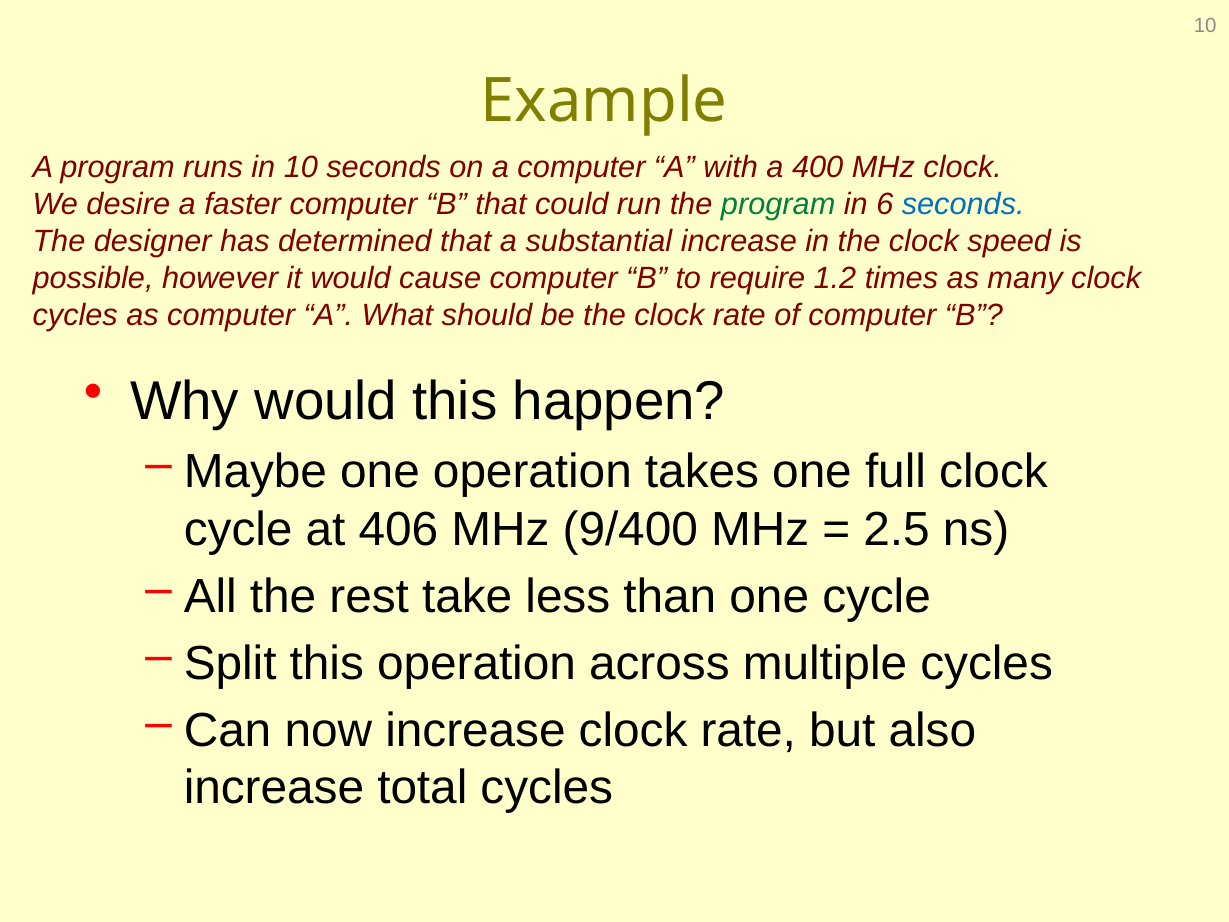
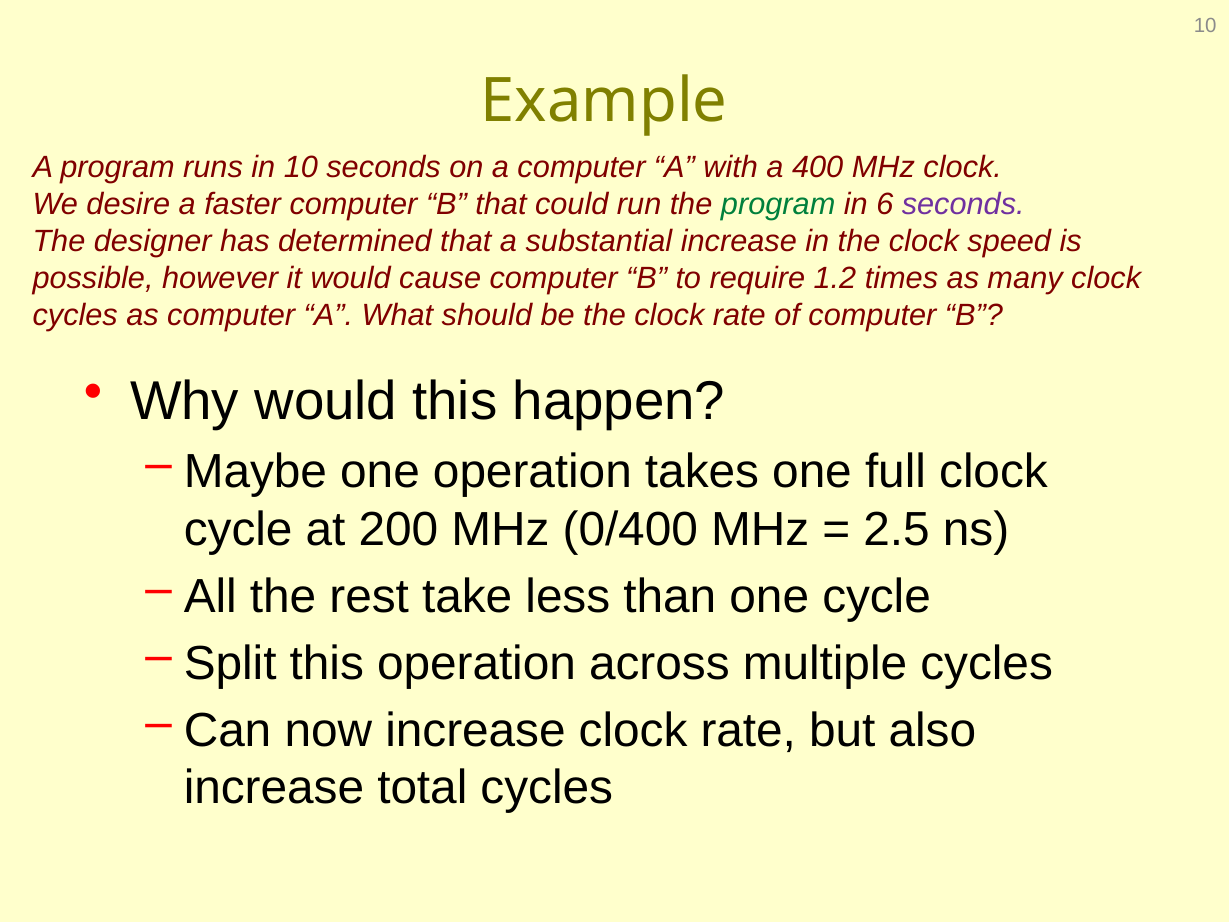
seconds at (963, 205) colour: blue -> purple
406: 406 -> 200
9/400: 9/400 -> 0/400
